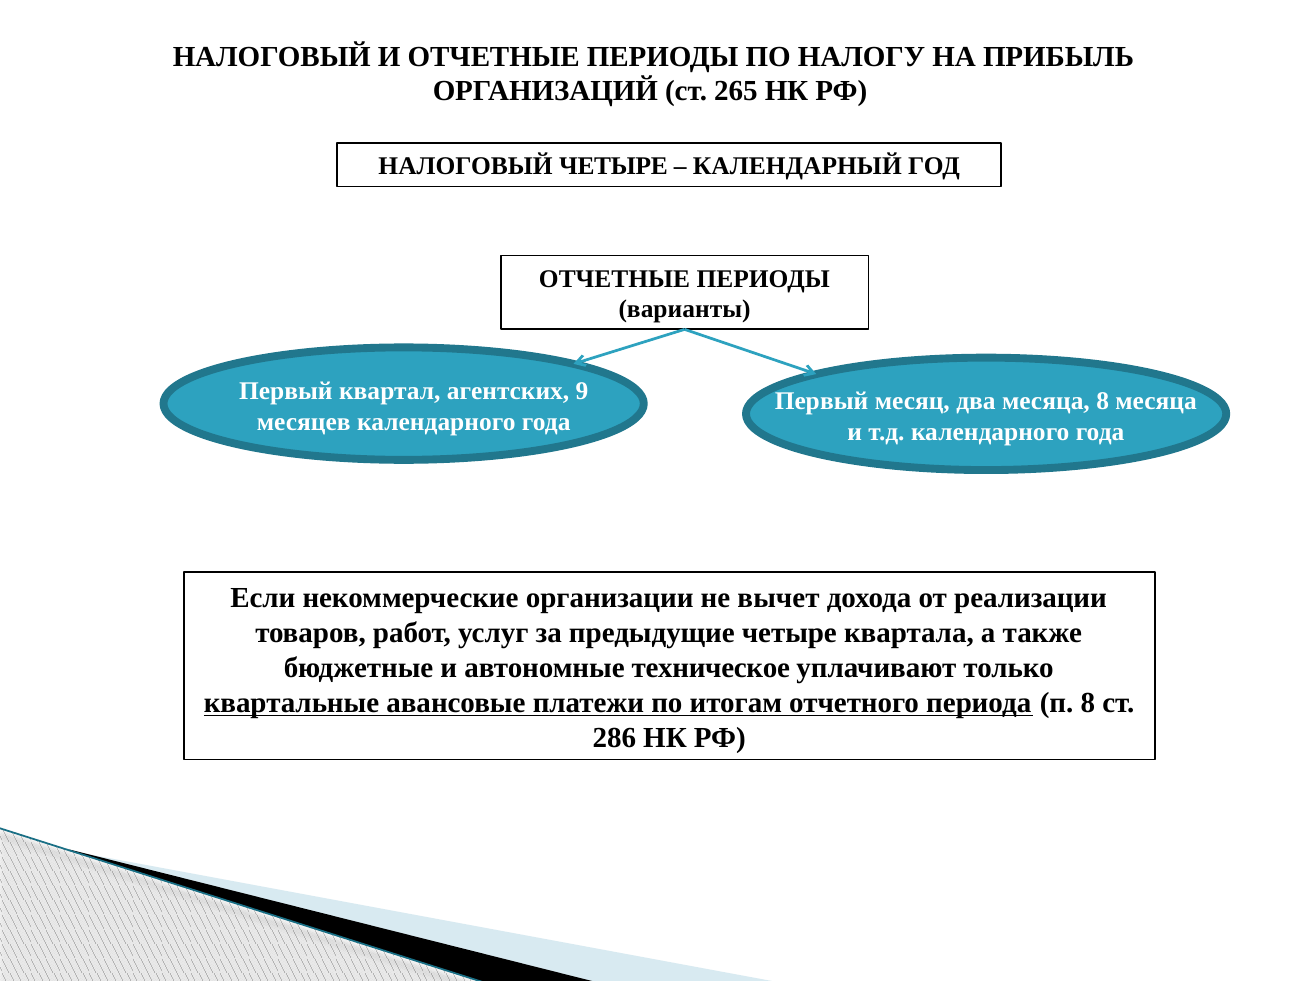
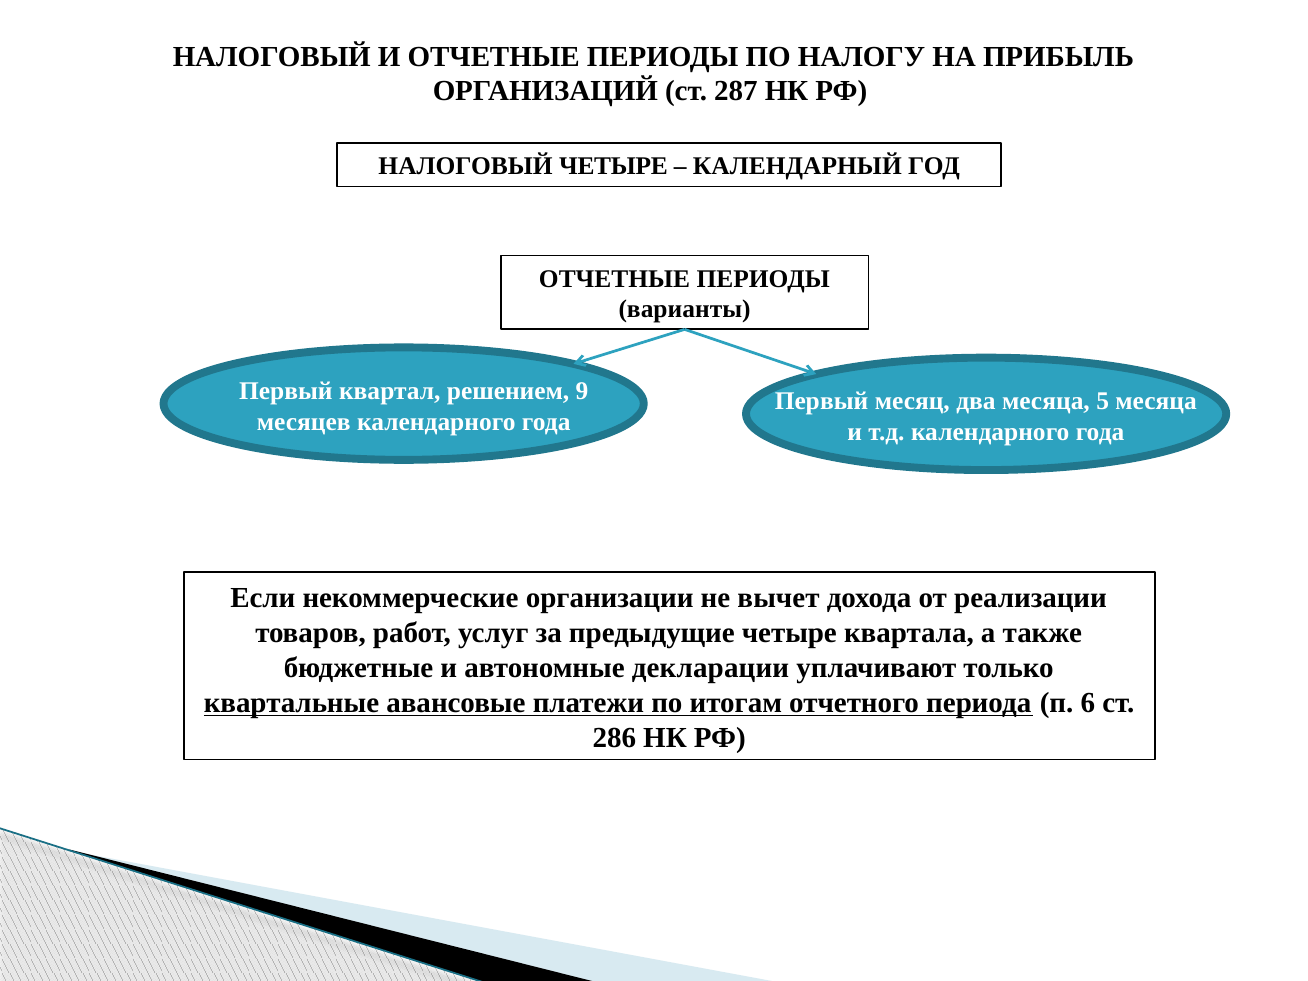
265: 265 -> 287
агентских: агентских -> решением
месяца 8: 8 -> 5
техническое: техническое -> декларации
п 8: 8 -> 6
